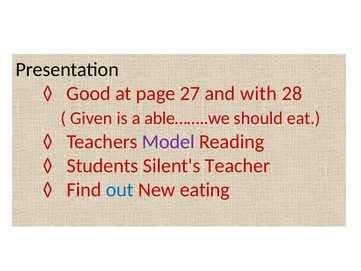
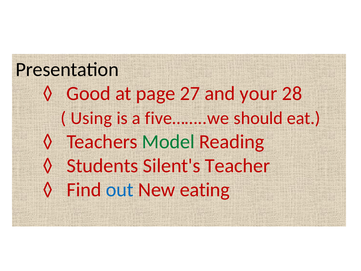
with: with -> your
Given: Given -> Using
able……..we: able……..we -> five……..we
Model colour: purple -> green
